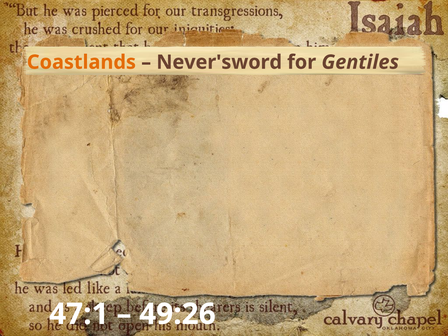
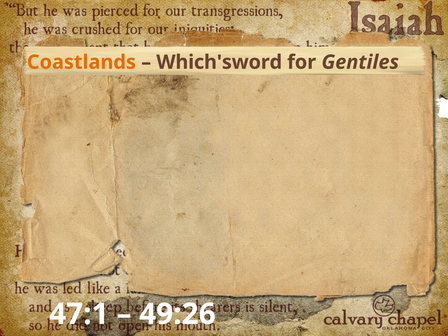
Never'sword: Never'sword -> Which'sword
